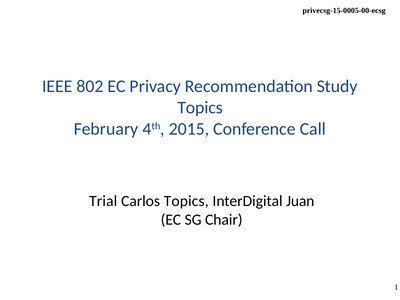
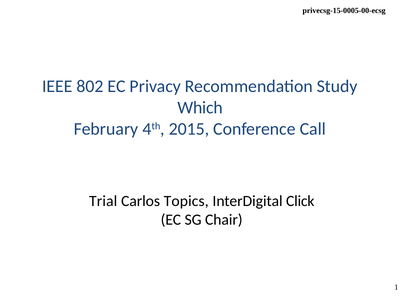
Topics at (200, 108): Topics -> Which
Juan: Juan -> Click
